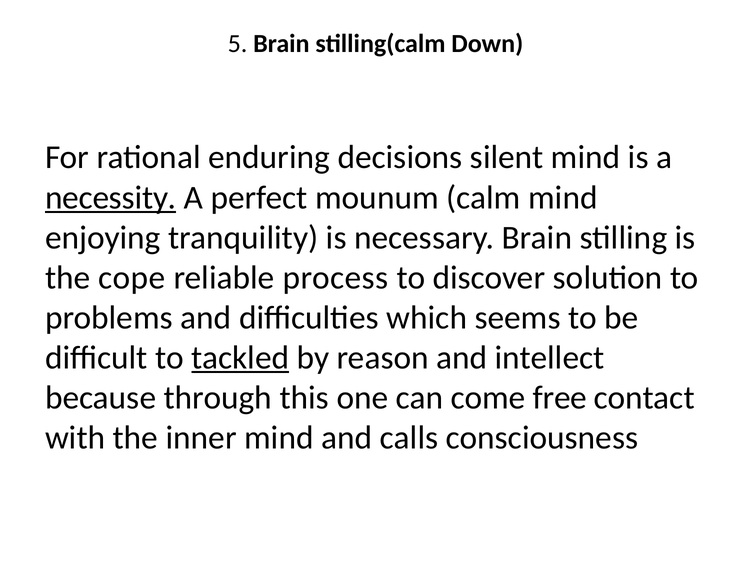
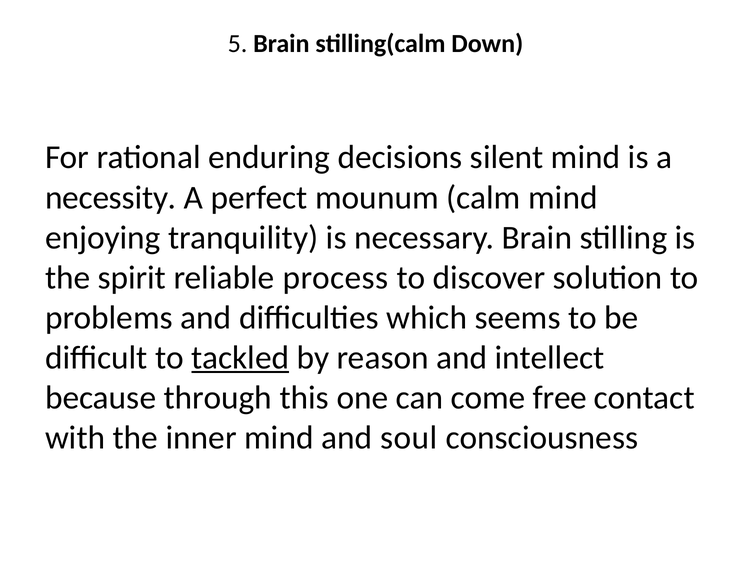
necessity underline: present -> none
cope: cope -> spirit
calls: calls -> soul
